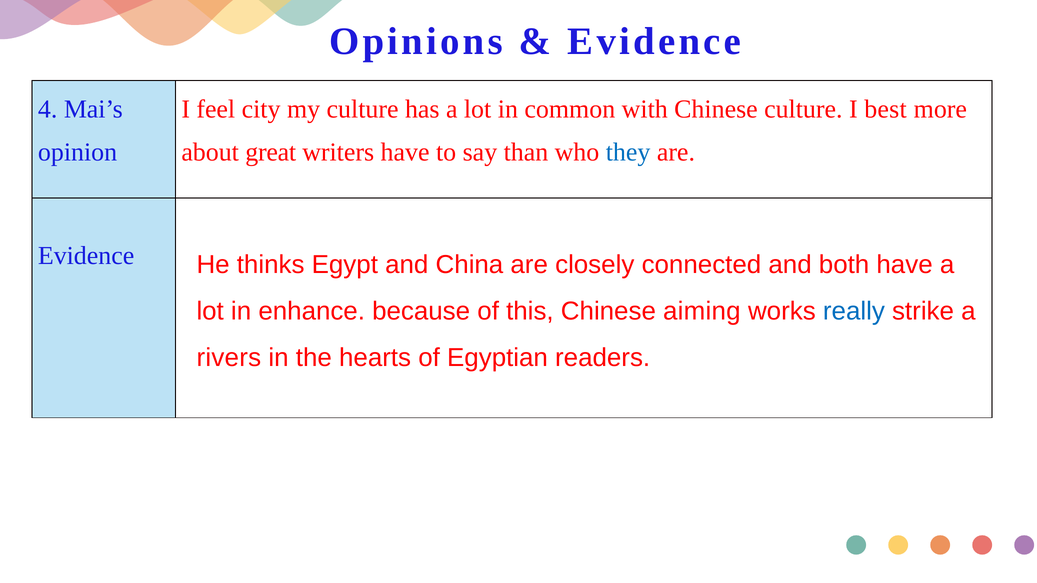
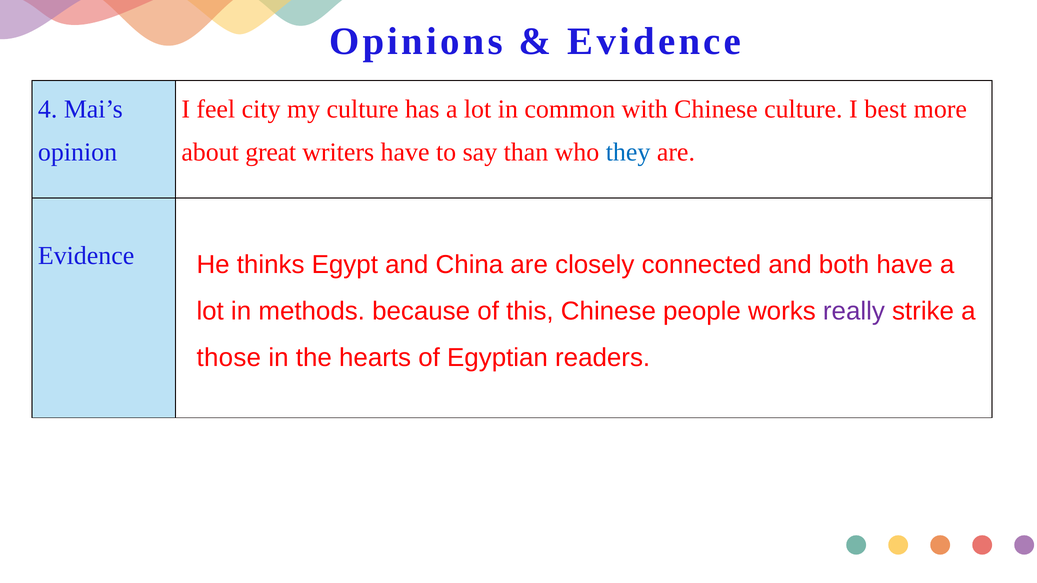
enhance: enhance -> methods
aiming: aiming -> people
really colour: blue -> purple
rivers: rivers -> those
